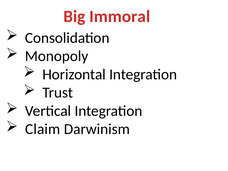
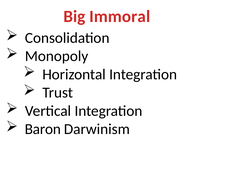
Claim: Claim -> Baron
